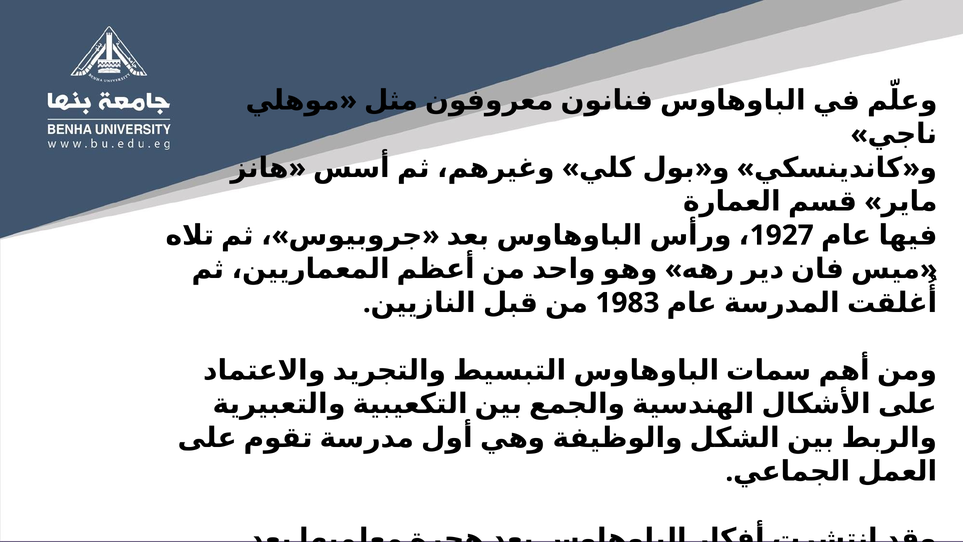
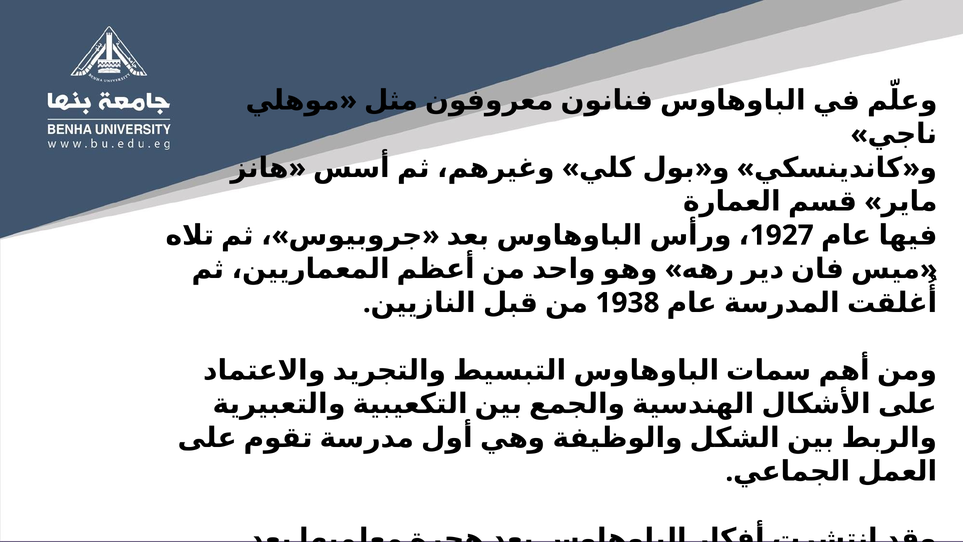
1983: 1983 -> 1938
